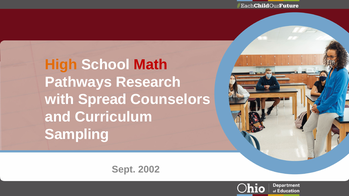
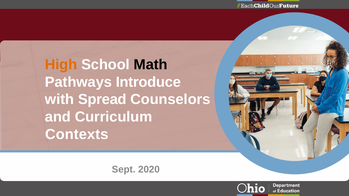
Math colour: red -> black
Research: Research -> Introduce
Sampling: Sampling -> Contexts
2002: 2002 -> 2020
